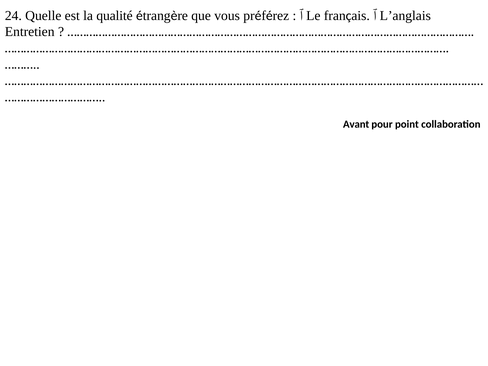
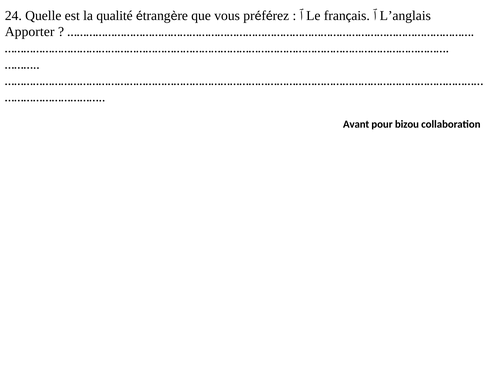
Entretien: Entretien -> Apporter
point: point -> bizou
